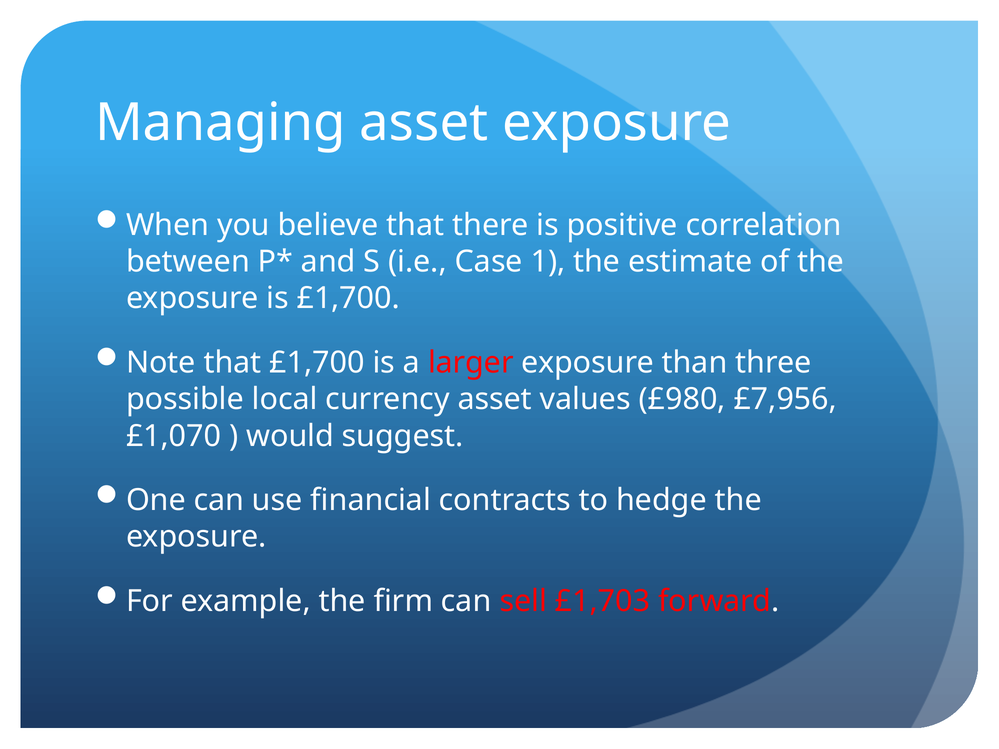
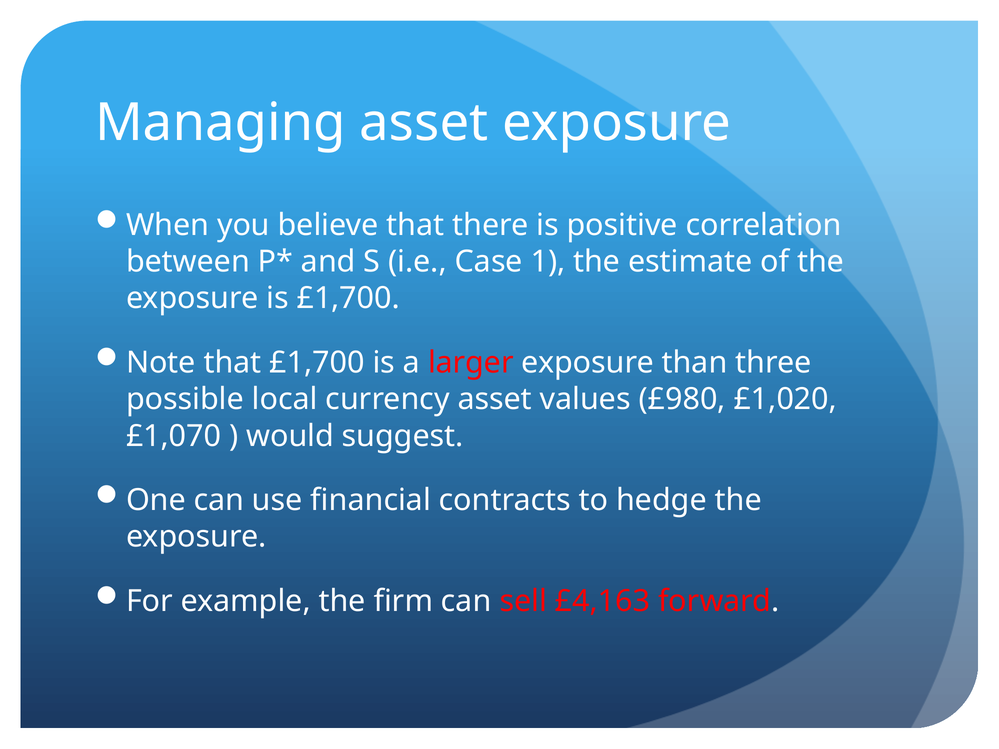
£7,956: £7,956 -> £1,020
£1,703: £1,703 -> £4,163
